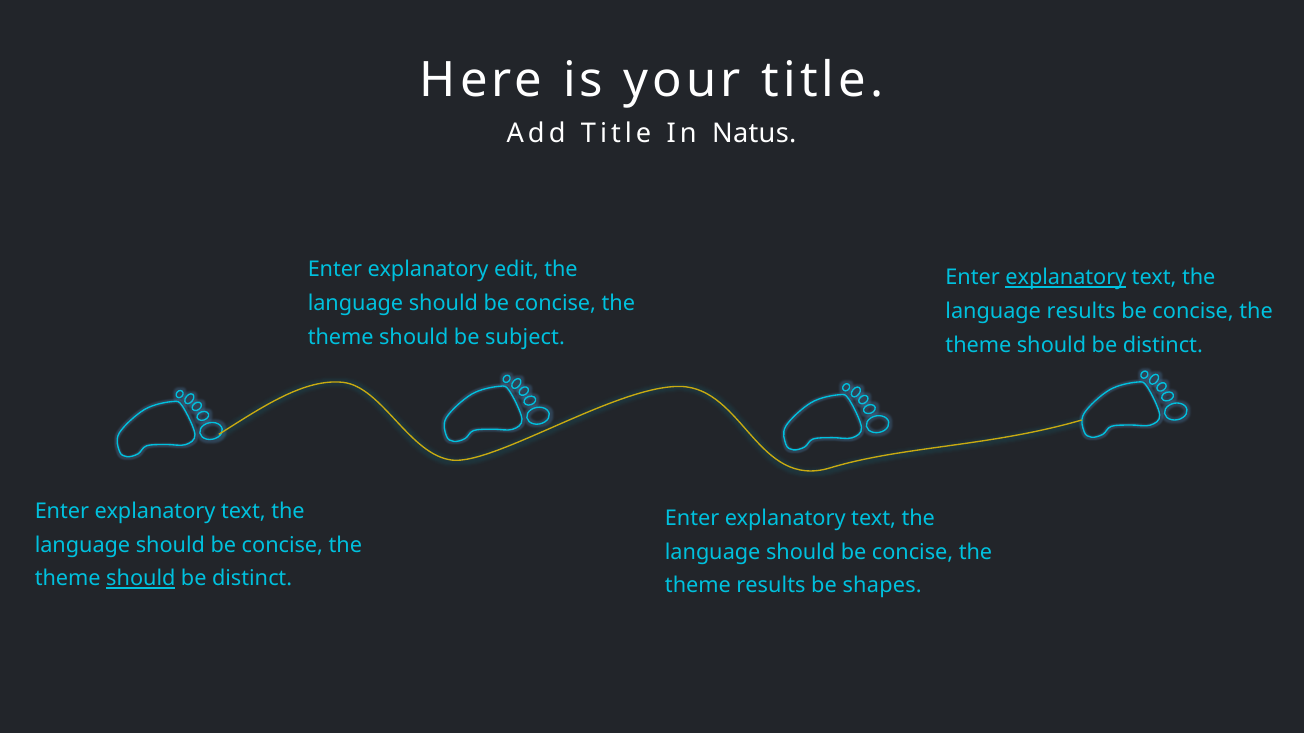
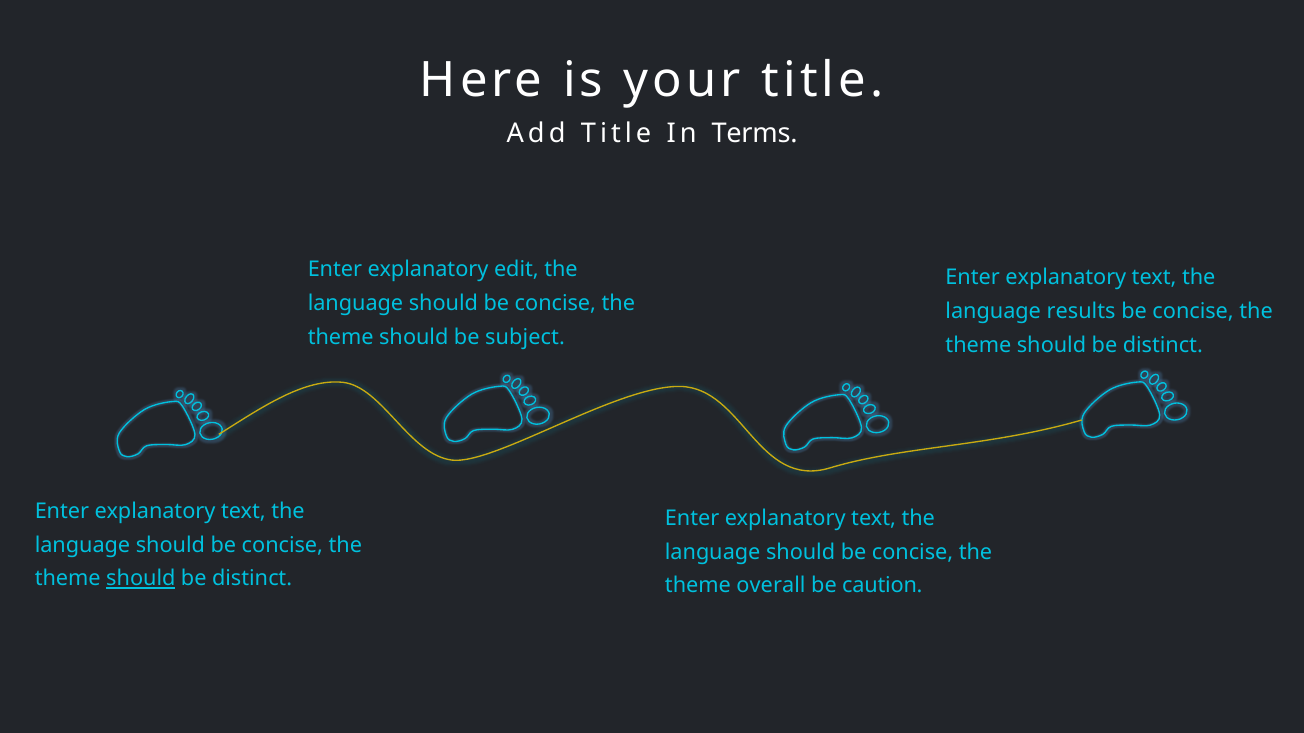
Natus: Natus -> Terms
explanatory at (1066, 278) underline: present -> none
theme results: results -> overall
shapes: shapes -> caution
